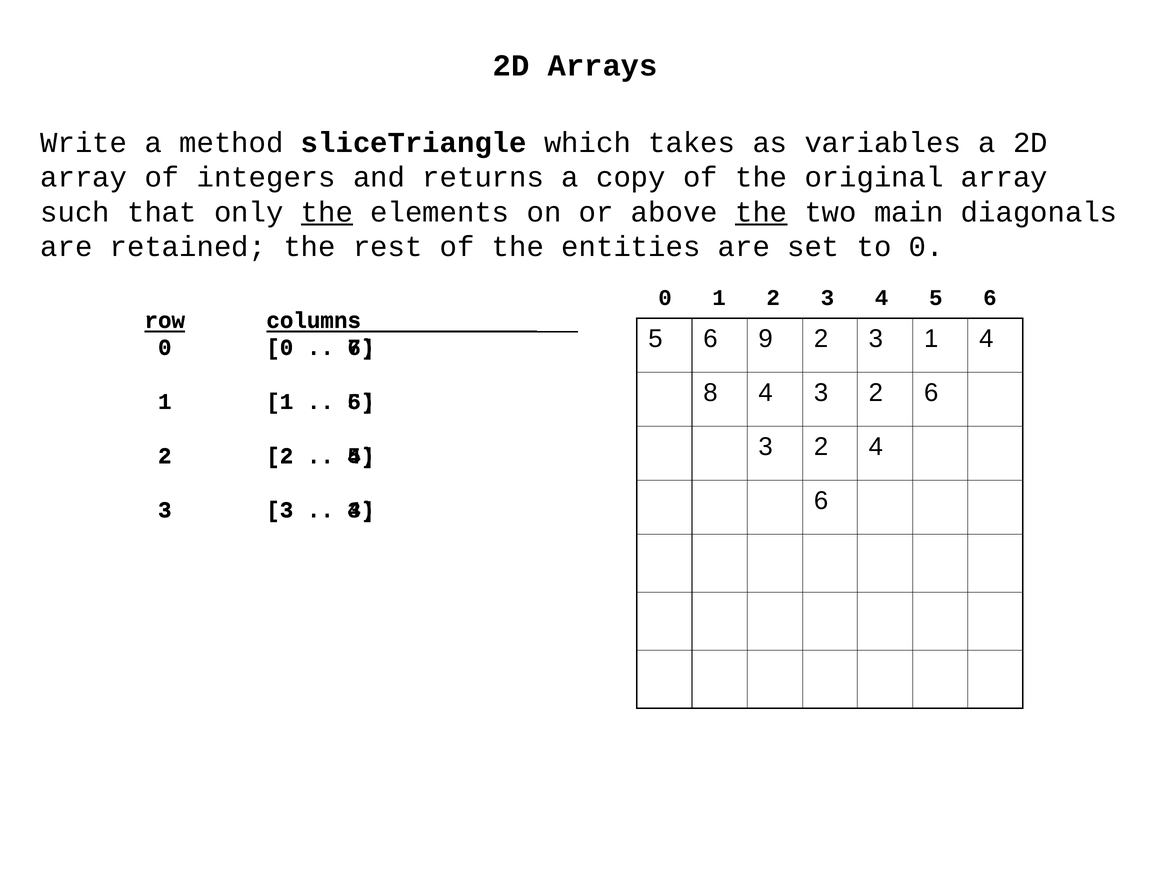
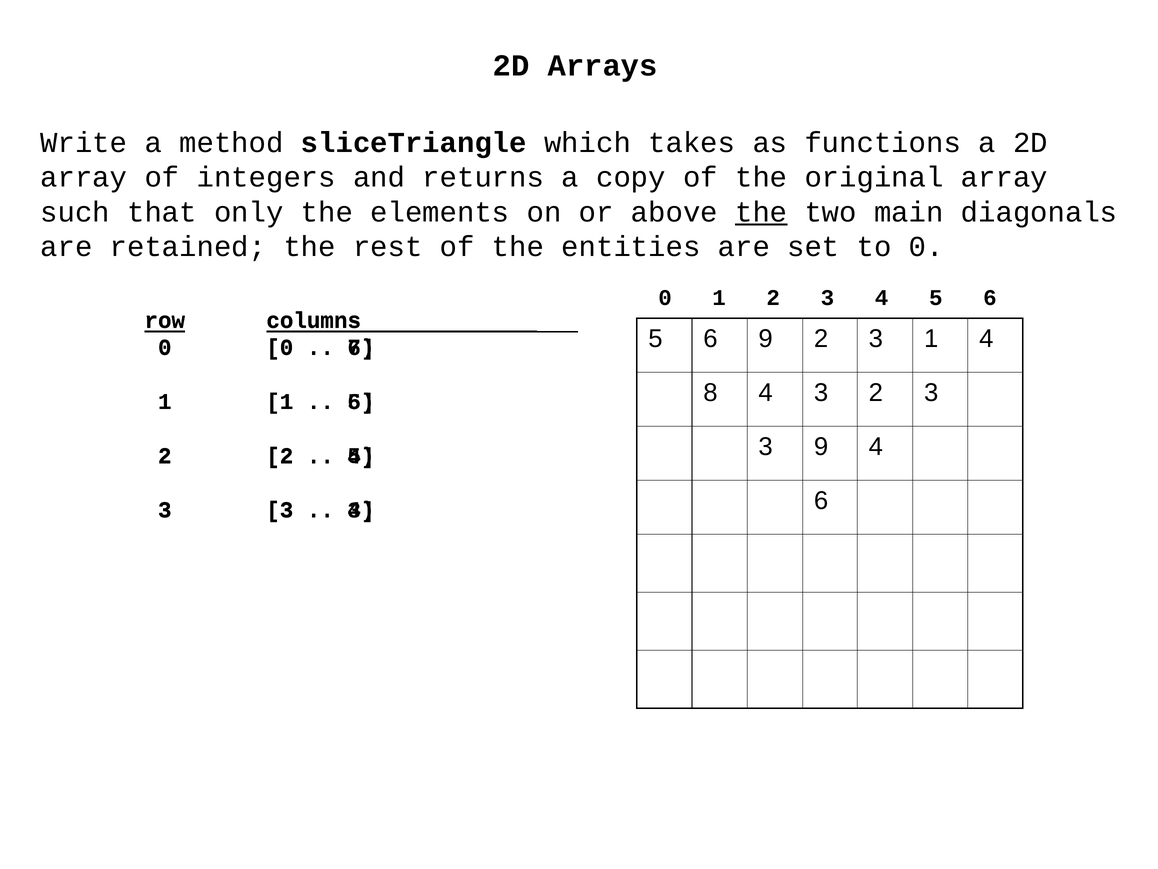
variables: variables -> functions
the at (327, 212) underline: present -> none
3 2 6: 6 -> 3
2 at (821, 446): 2 -> 9
